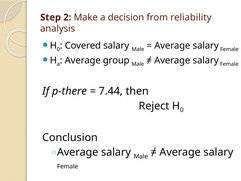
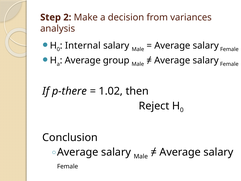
reliability: reliability -> variances
Covered: Covered -> Internal
7.44: 7.44 -> 1.02
